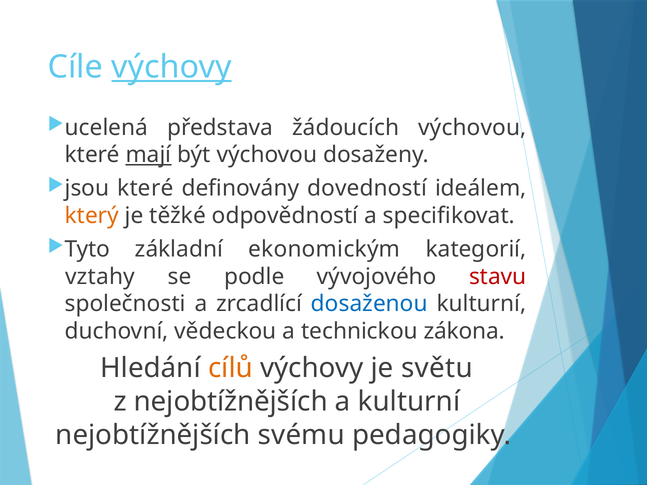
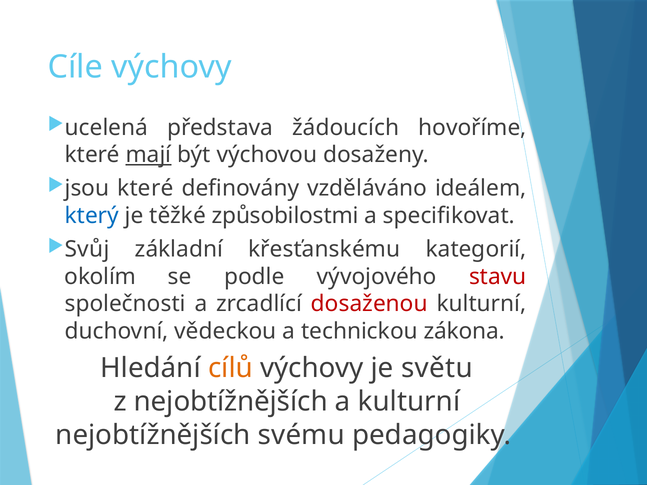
výchovy at (172, 67) underline: present -> none
žádoucích výchovou: výchovou -> hovoříme
dovedností: dovedností -> vzděláváno
který colour: orange -> blue
odpovědností: odpovědností -> způsobilostmi
Tyto: Tyto -> Svůj
ekonomickým: ekonomickým -> křesťanskému
vztahy: vztahy -> okolím
dosaženou colour: blue -> red
